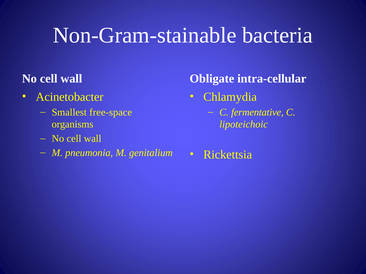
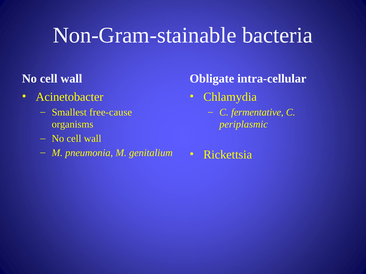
free-space: free-space -> free-cause
lipoteichoic: lipoteichoic -> periplasmic
